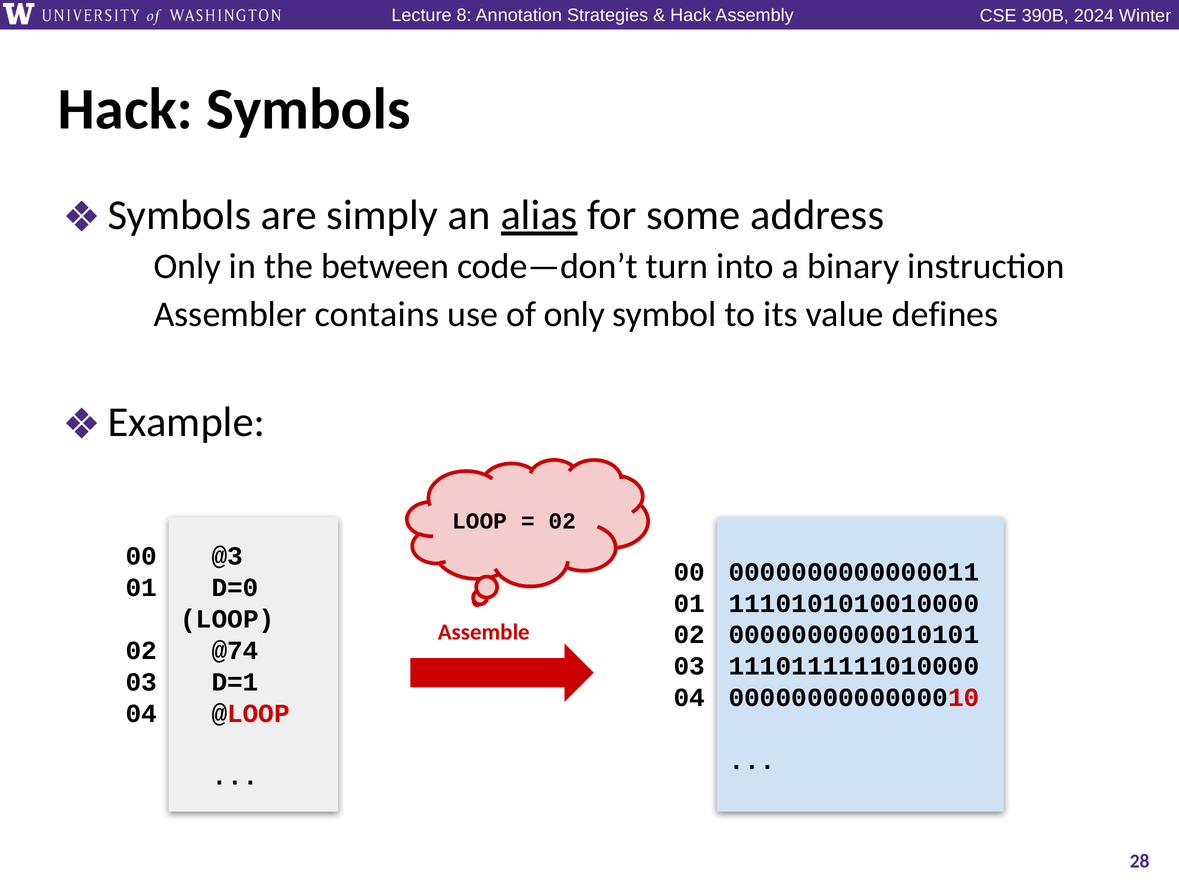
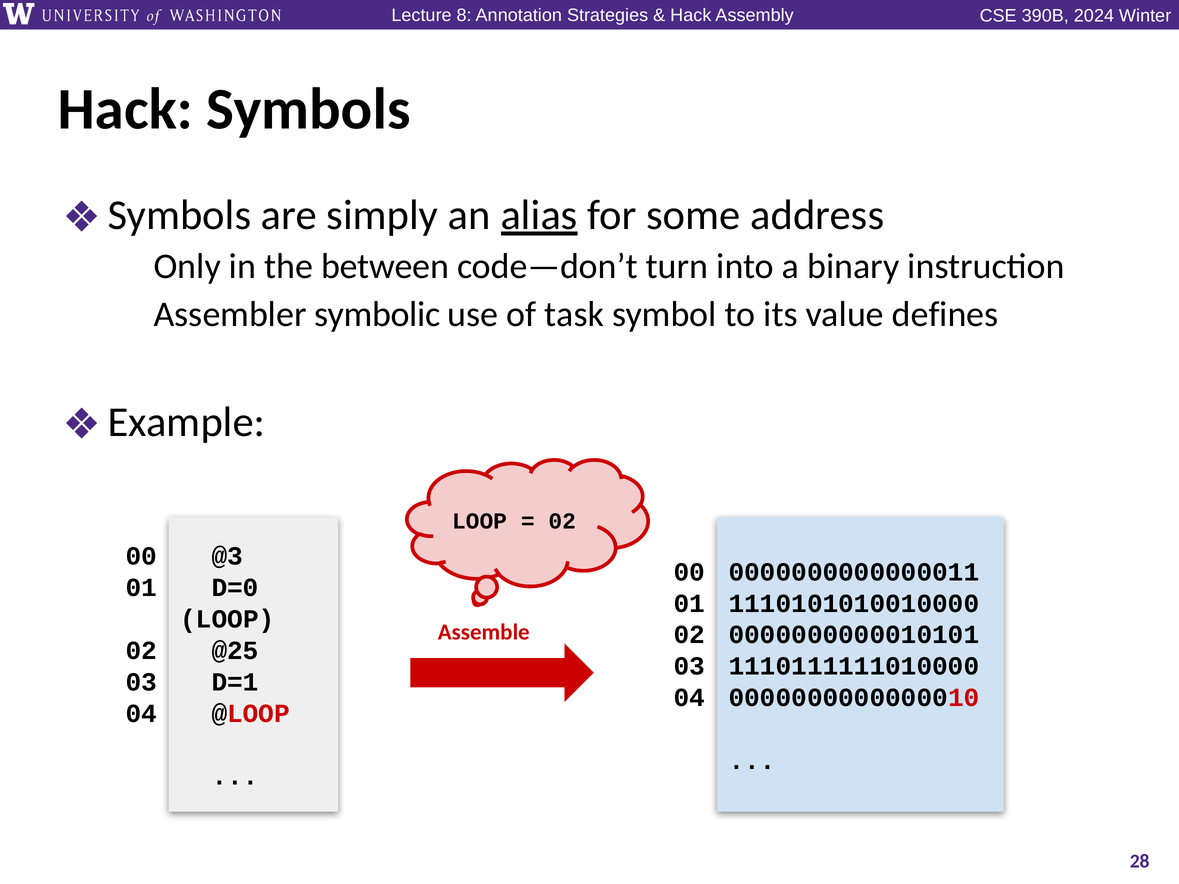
contains: contains -> symbolic
only: only -> task
@74: @74 -> @25
